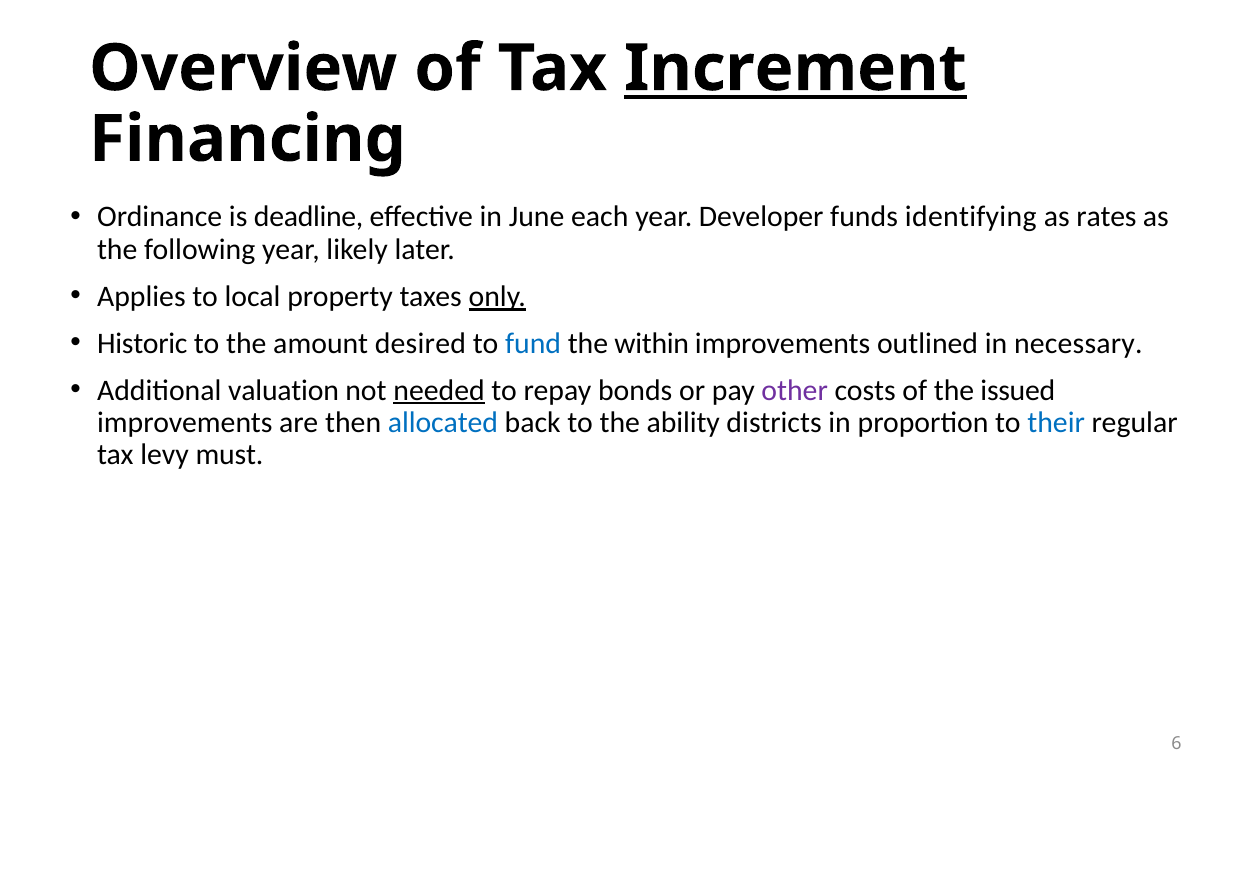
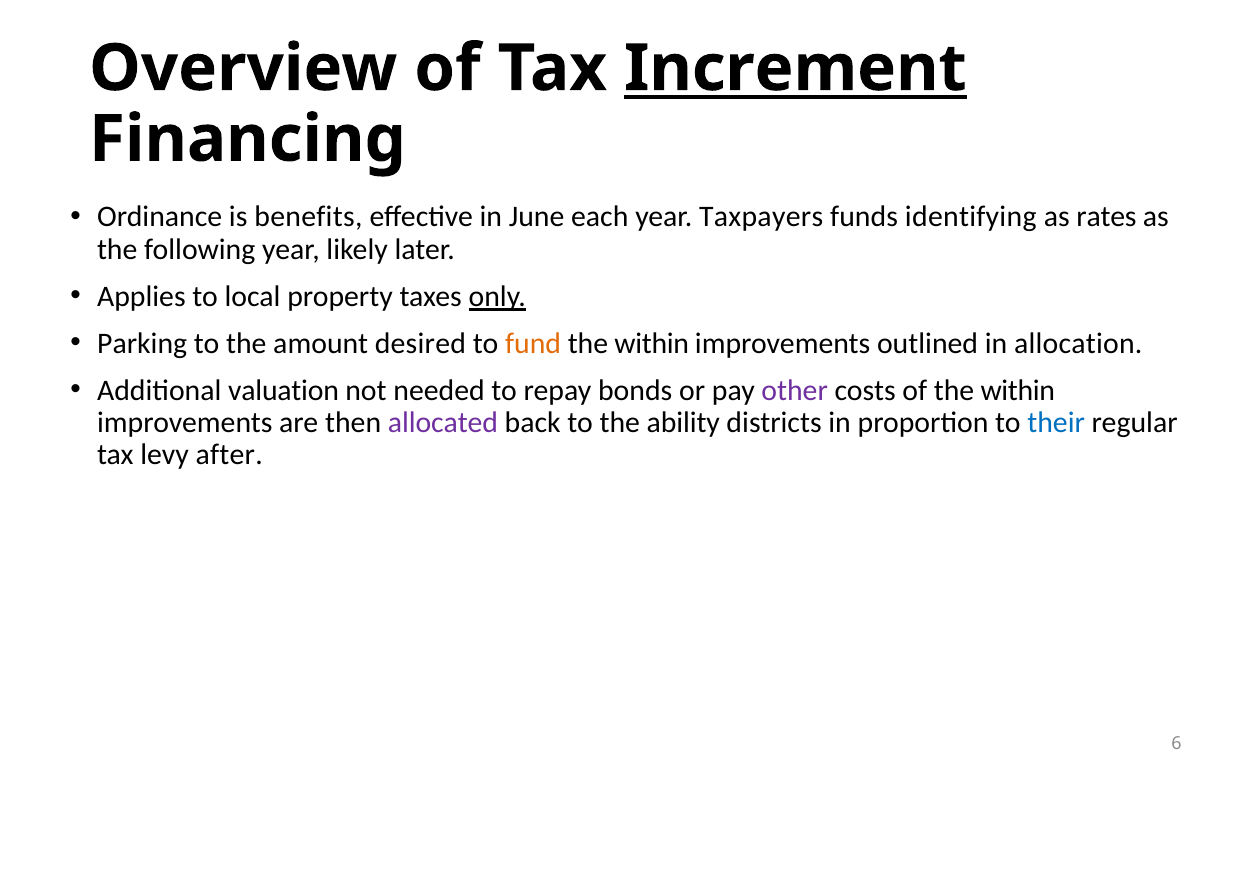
deadline: deadline -> benefits
Developer: Developer -> Taxpayers
Historic: Historic -> Parking
fund colour: blue -> orange
necessary: necessary -> allocation
needed underline: present -> none
of the issued: issued -> within
allocated colour: blue -> purple
must: must -> after
